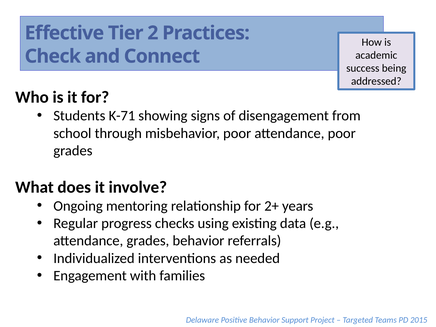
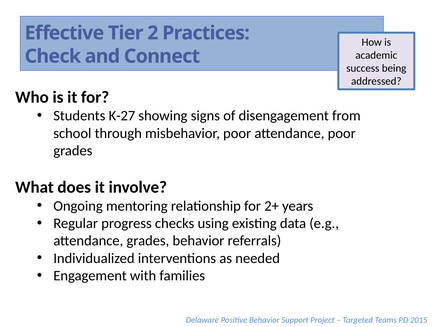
K-71: K-71 -> K-27
